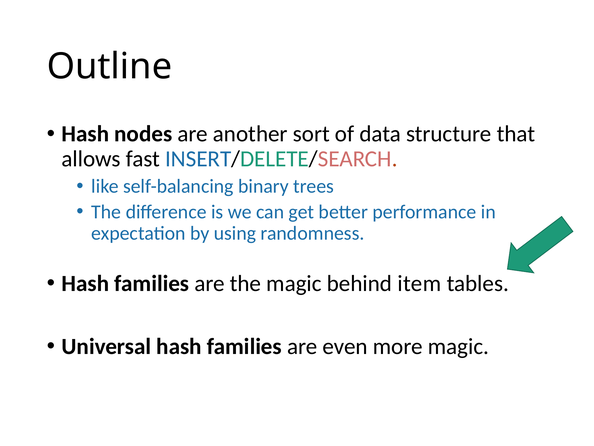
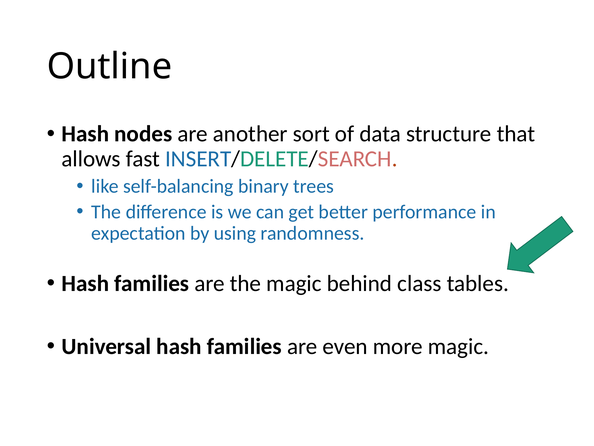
item: item -> class
